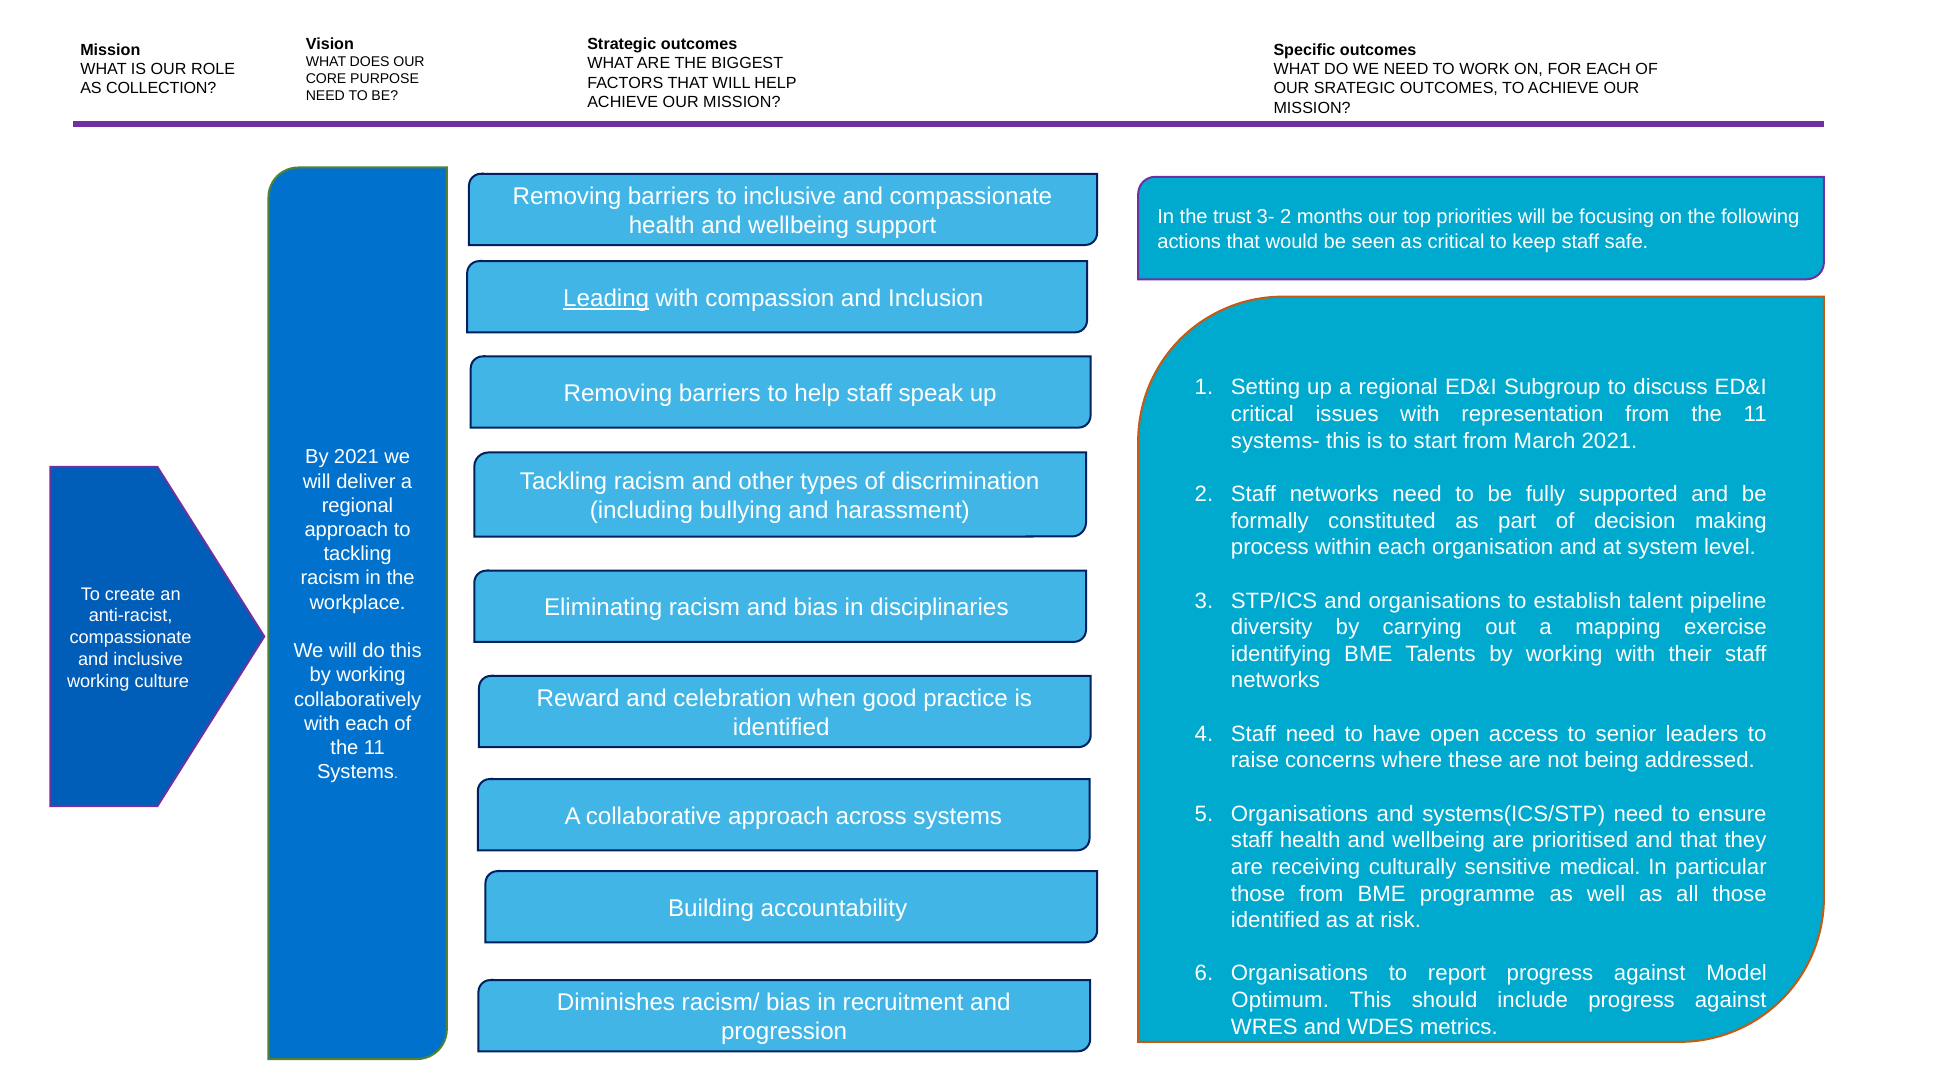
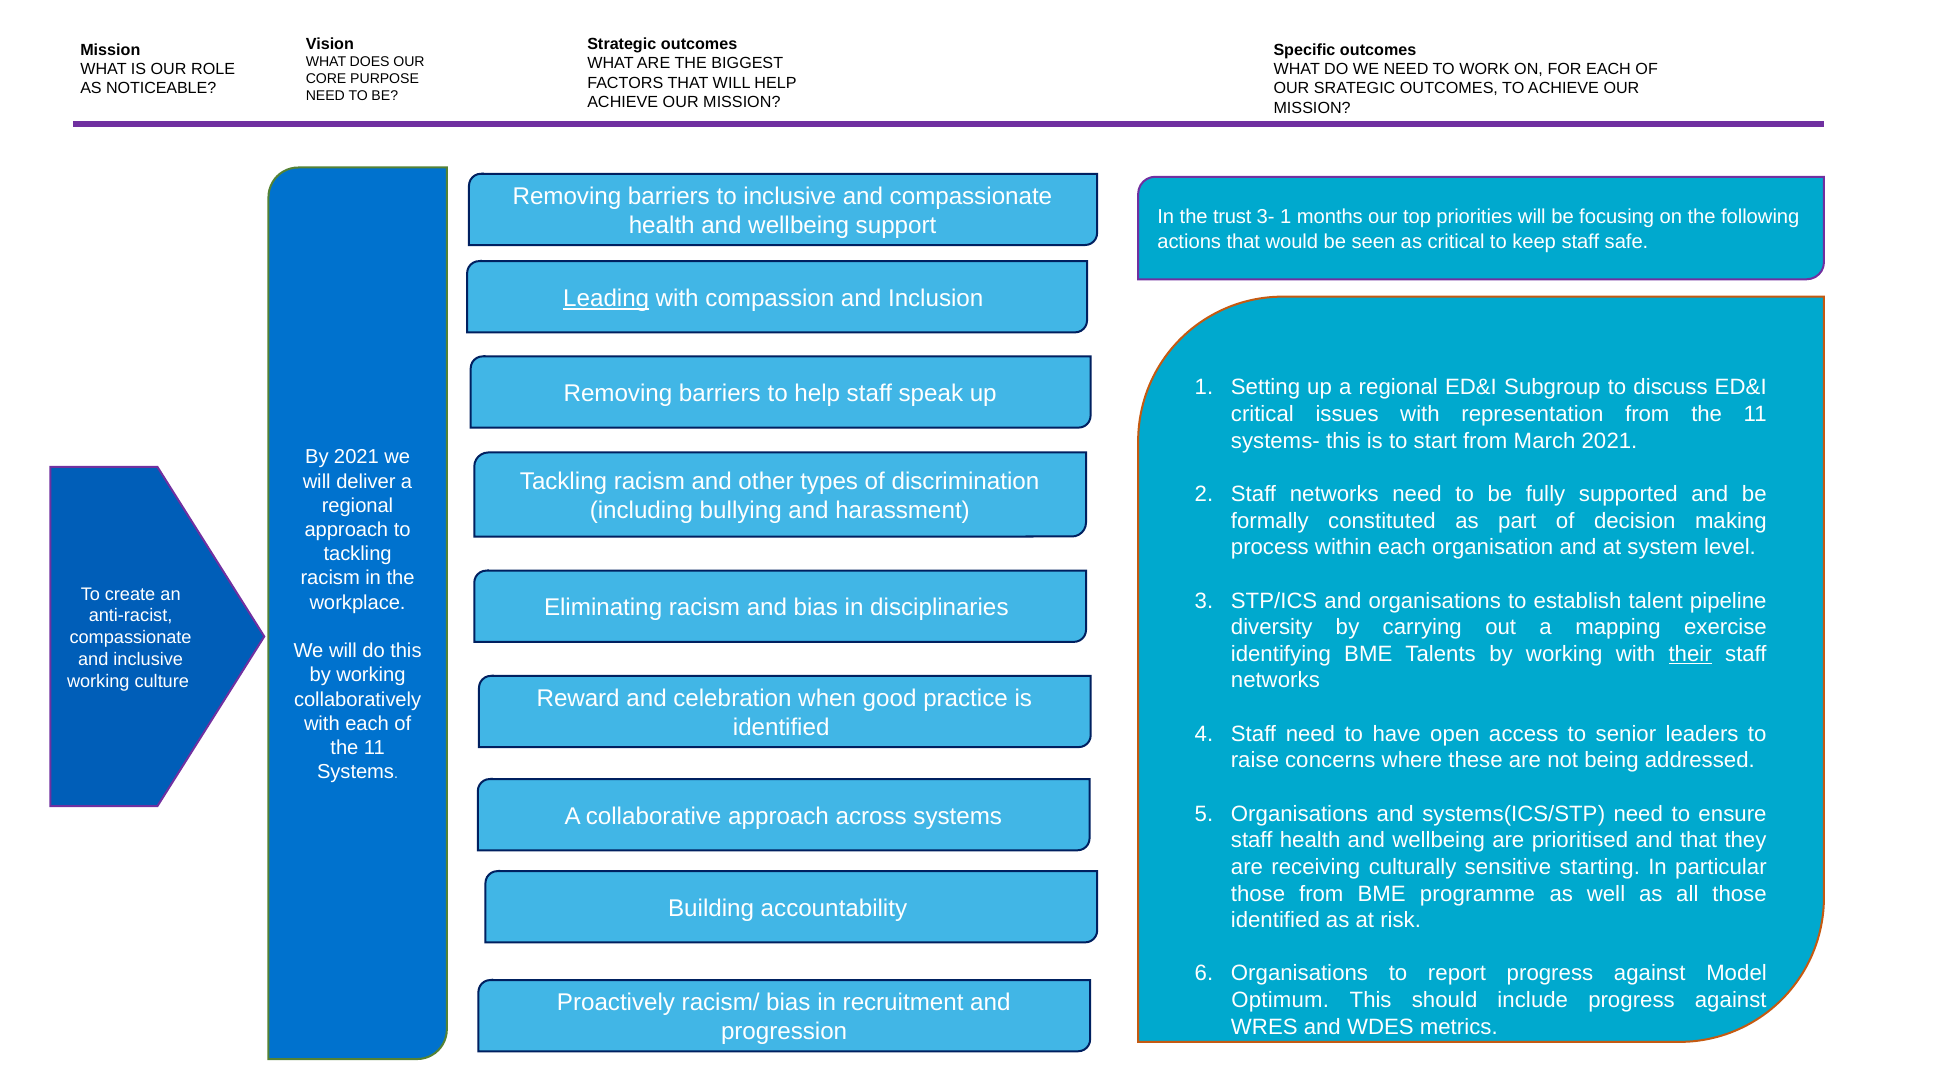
COLLECTION: COLLECTION -> NOTICEABLE
3- 2: 2 -> 1
their underline: none -> present
medical: medical -> starting
Diminishes: Diminishes -> Proactively
